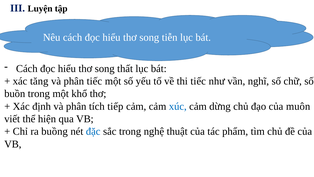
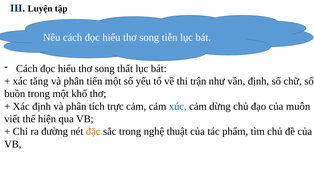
phân tiếc: tiếc -> tiến
thi tiếc: tiếc -> trận
vần nghĩ: nghĩ -> định
tiếp: tiếp -> trực
buồng: buồng -> đường
đặc colour: blue -> orange
